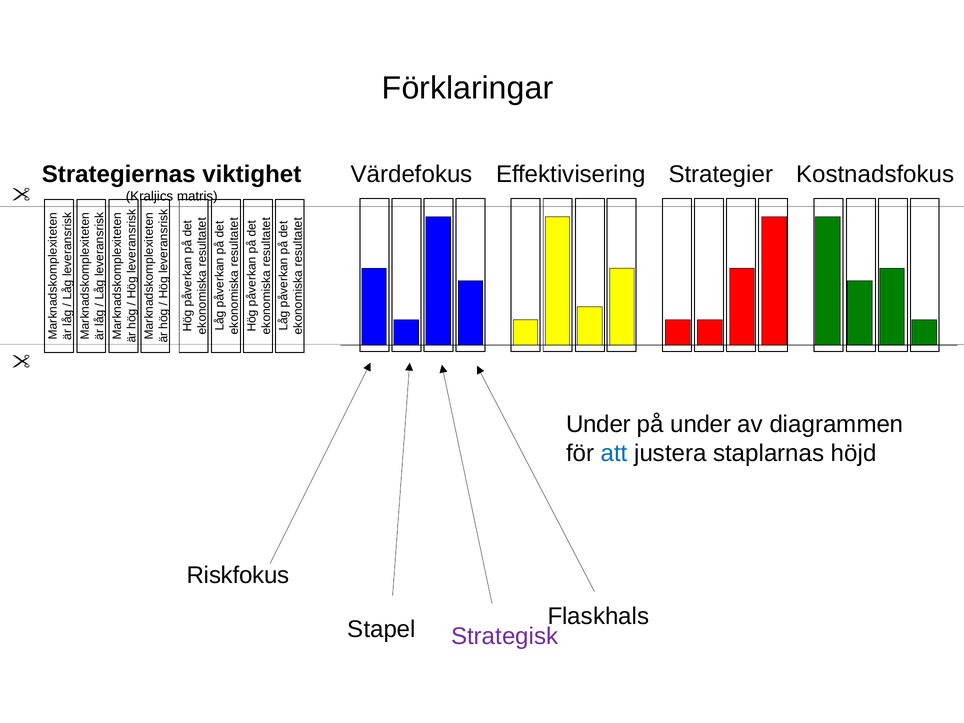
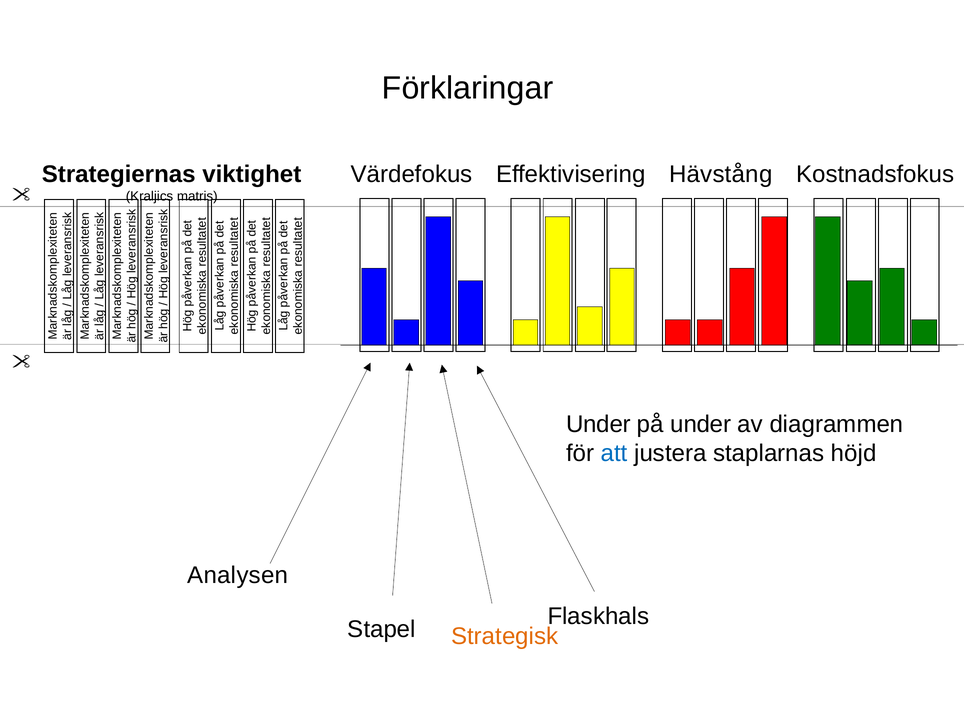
Strategier: Strategier -> Hävstång
Riskfokus: Riskfokus -> Analysen
Strategisk colour: purple -> orange
